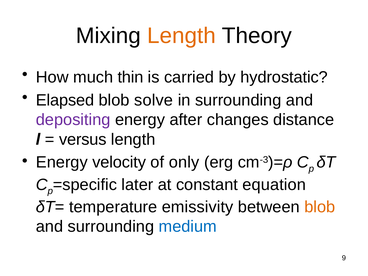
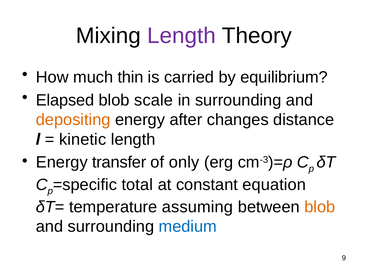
Length at (182, 36) colour: orange -> purple
hydrostatic: hydrostatic -> equilibrium
solve: solve -> scale
depositing colour: purple -> orange
versus: versus -> kinetic
velocity: velocity -> transfer
later: later -> total
emissivity: emissivity -> assuming
